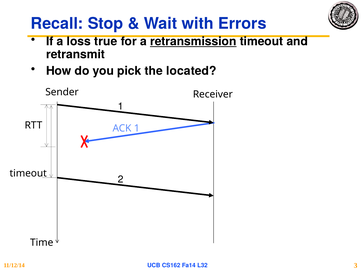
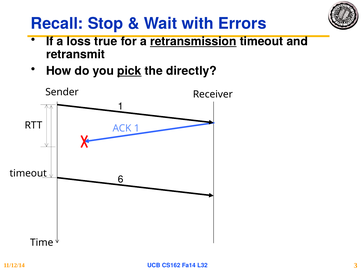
pick underline: none -> present
located: located -> directly
2: 2 -> 6
